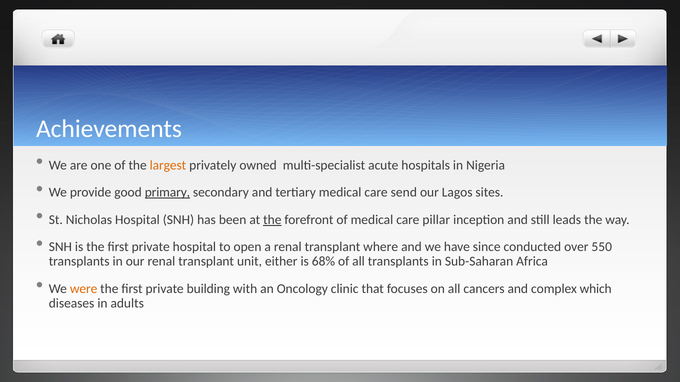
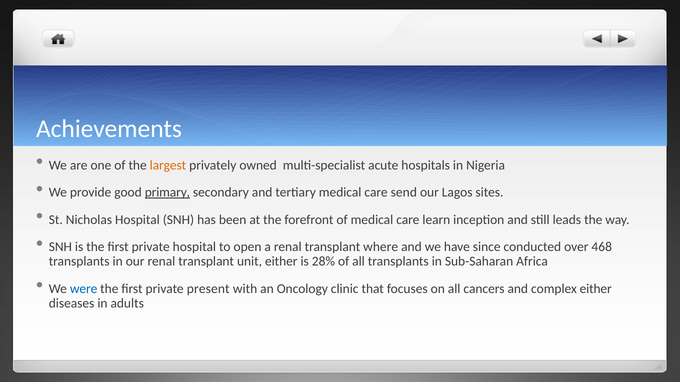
the at (272, 220) underline: present -> none
pillar: pillar -> learn
550: 550 -> 468
68%: 68% -> 28%
were colour: orange -> blue
building: building -> present
complex which: which -> either
